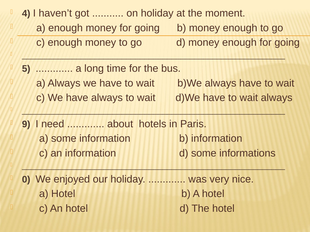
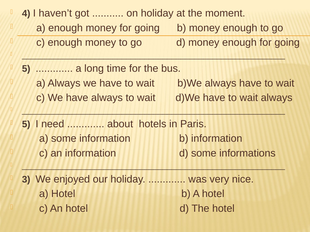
9 at (26, 124): 9 -> 5
0: 0 -> 3
